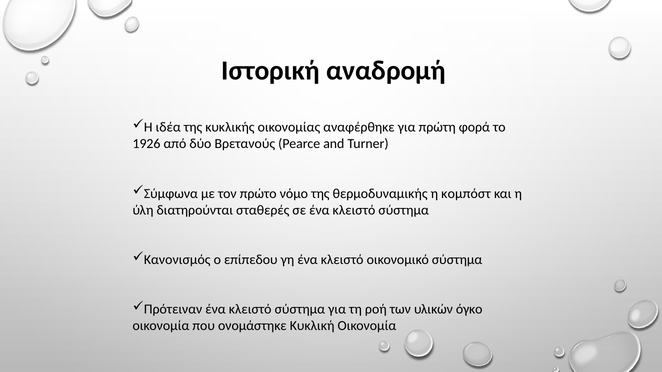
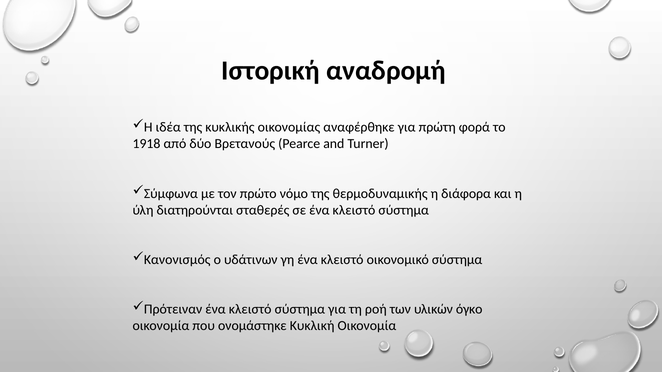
1926: 1926 -> 1918
κομπόστ: κομπόστ -> διάφορα
επίπεδου: επίπεδου -> υδάτινων
